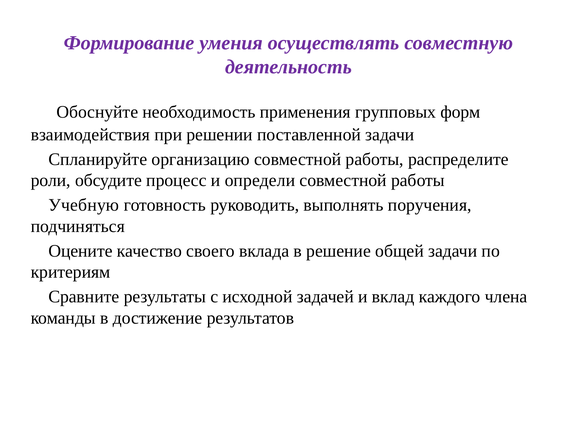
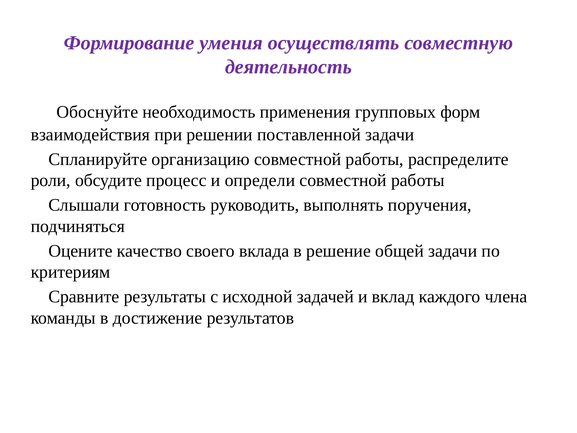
Учебную: Учебную -> Слышали
